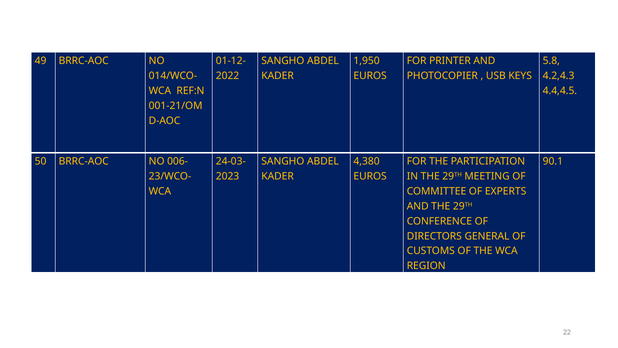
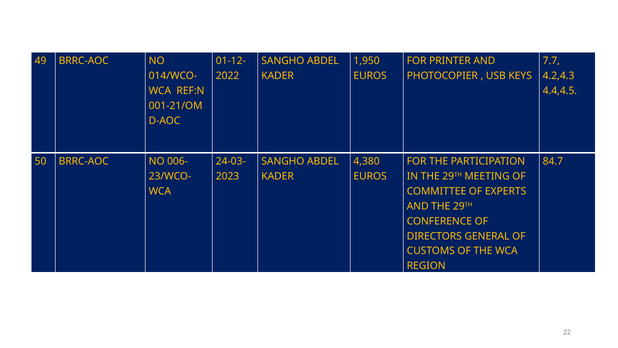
5.8: 5.8 -> 7.7
90.1: 90.1 -> 84.7
